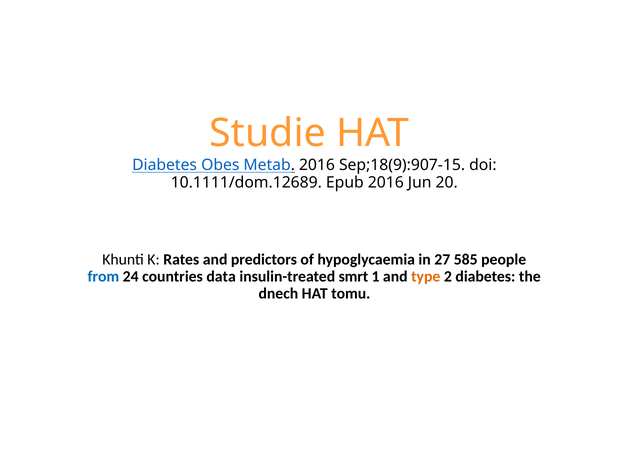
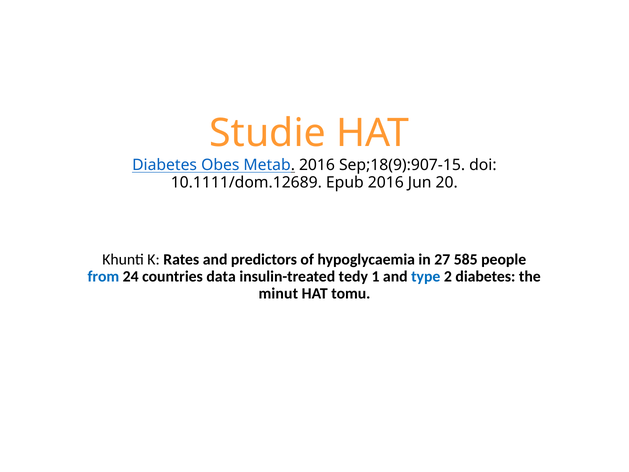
smrt: smrt -> tedy
type colour: orange -> blue
dnech: dnech -> minut
